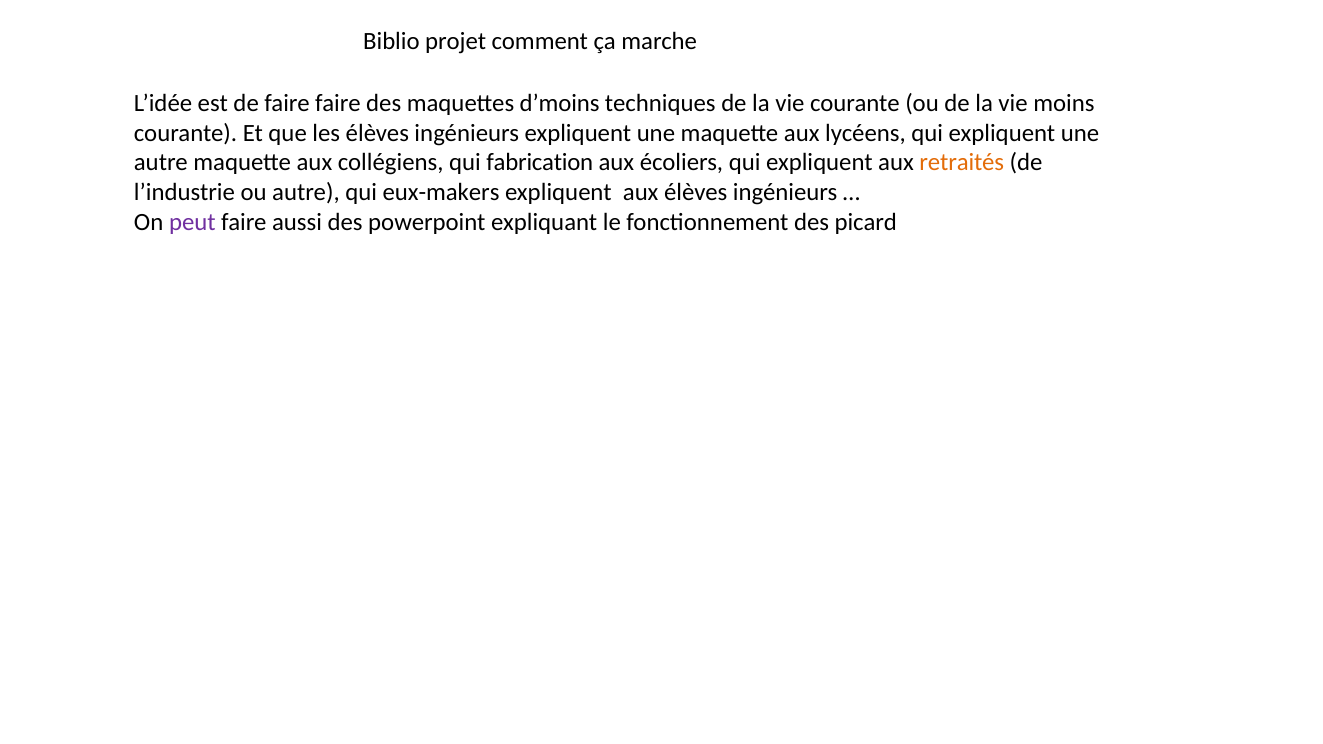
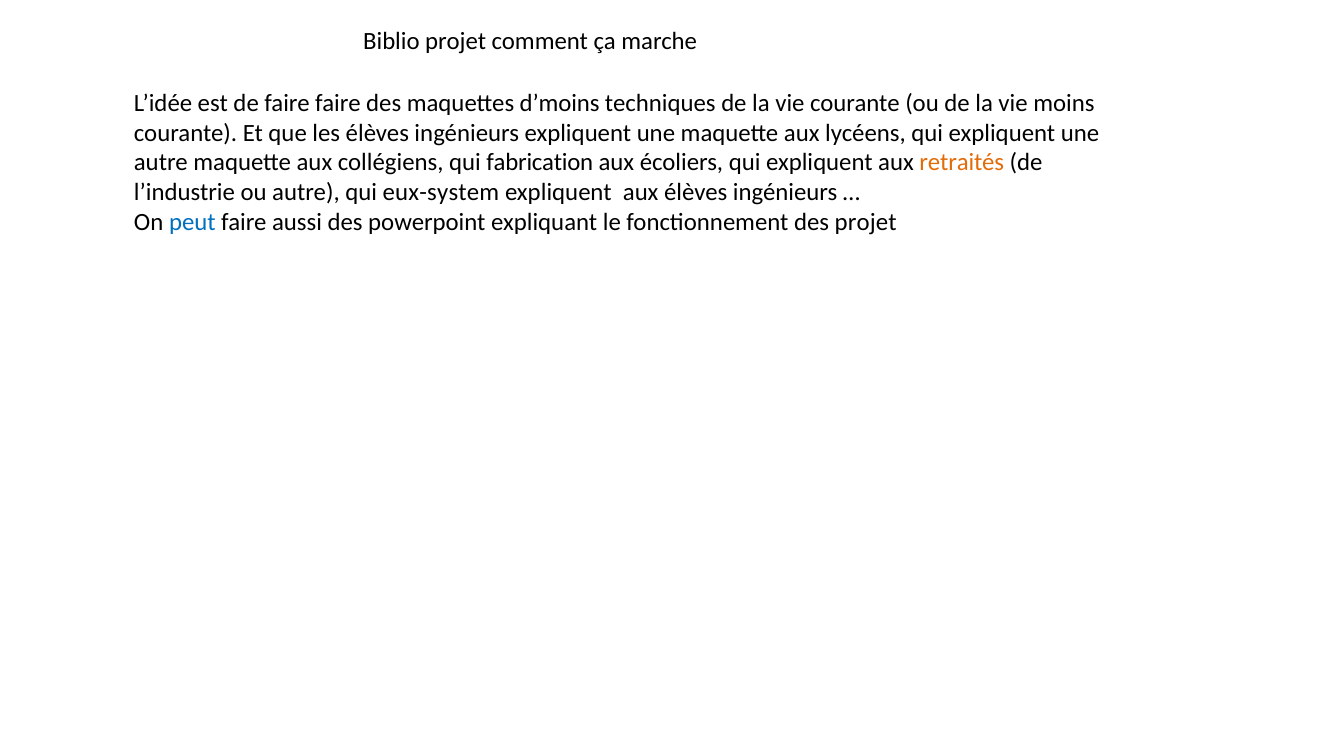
eux-makers: eux-makers -> eux-system
peut colour: purple -> blue
des picard: picard -> projet
